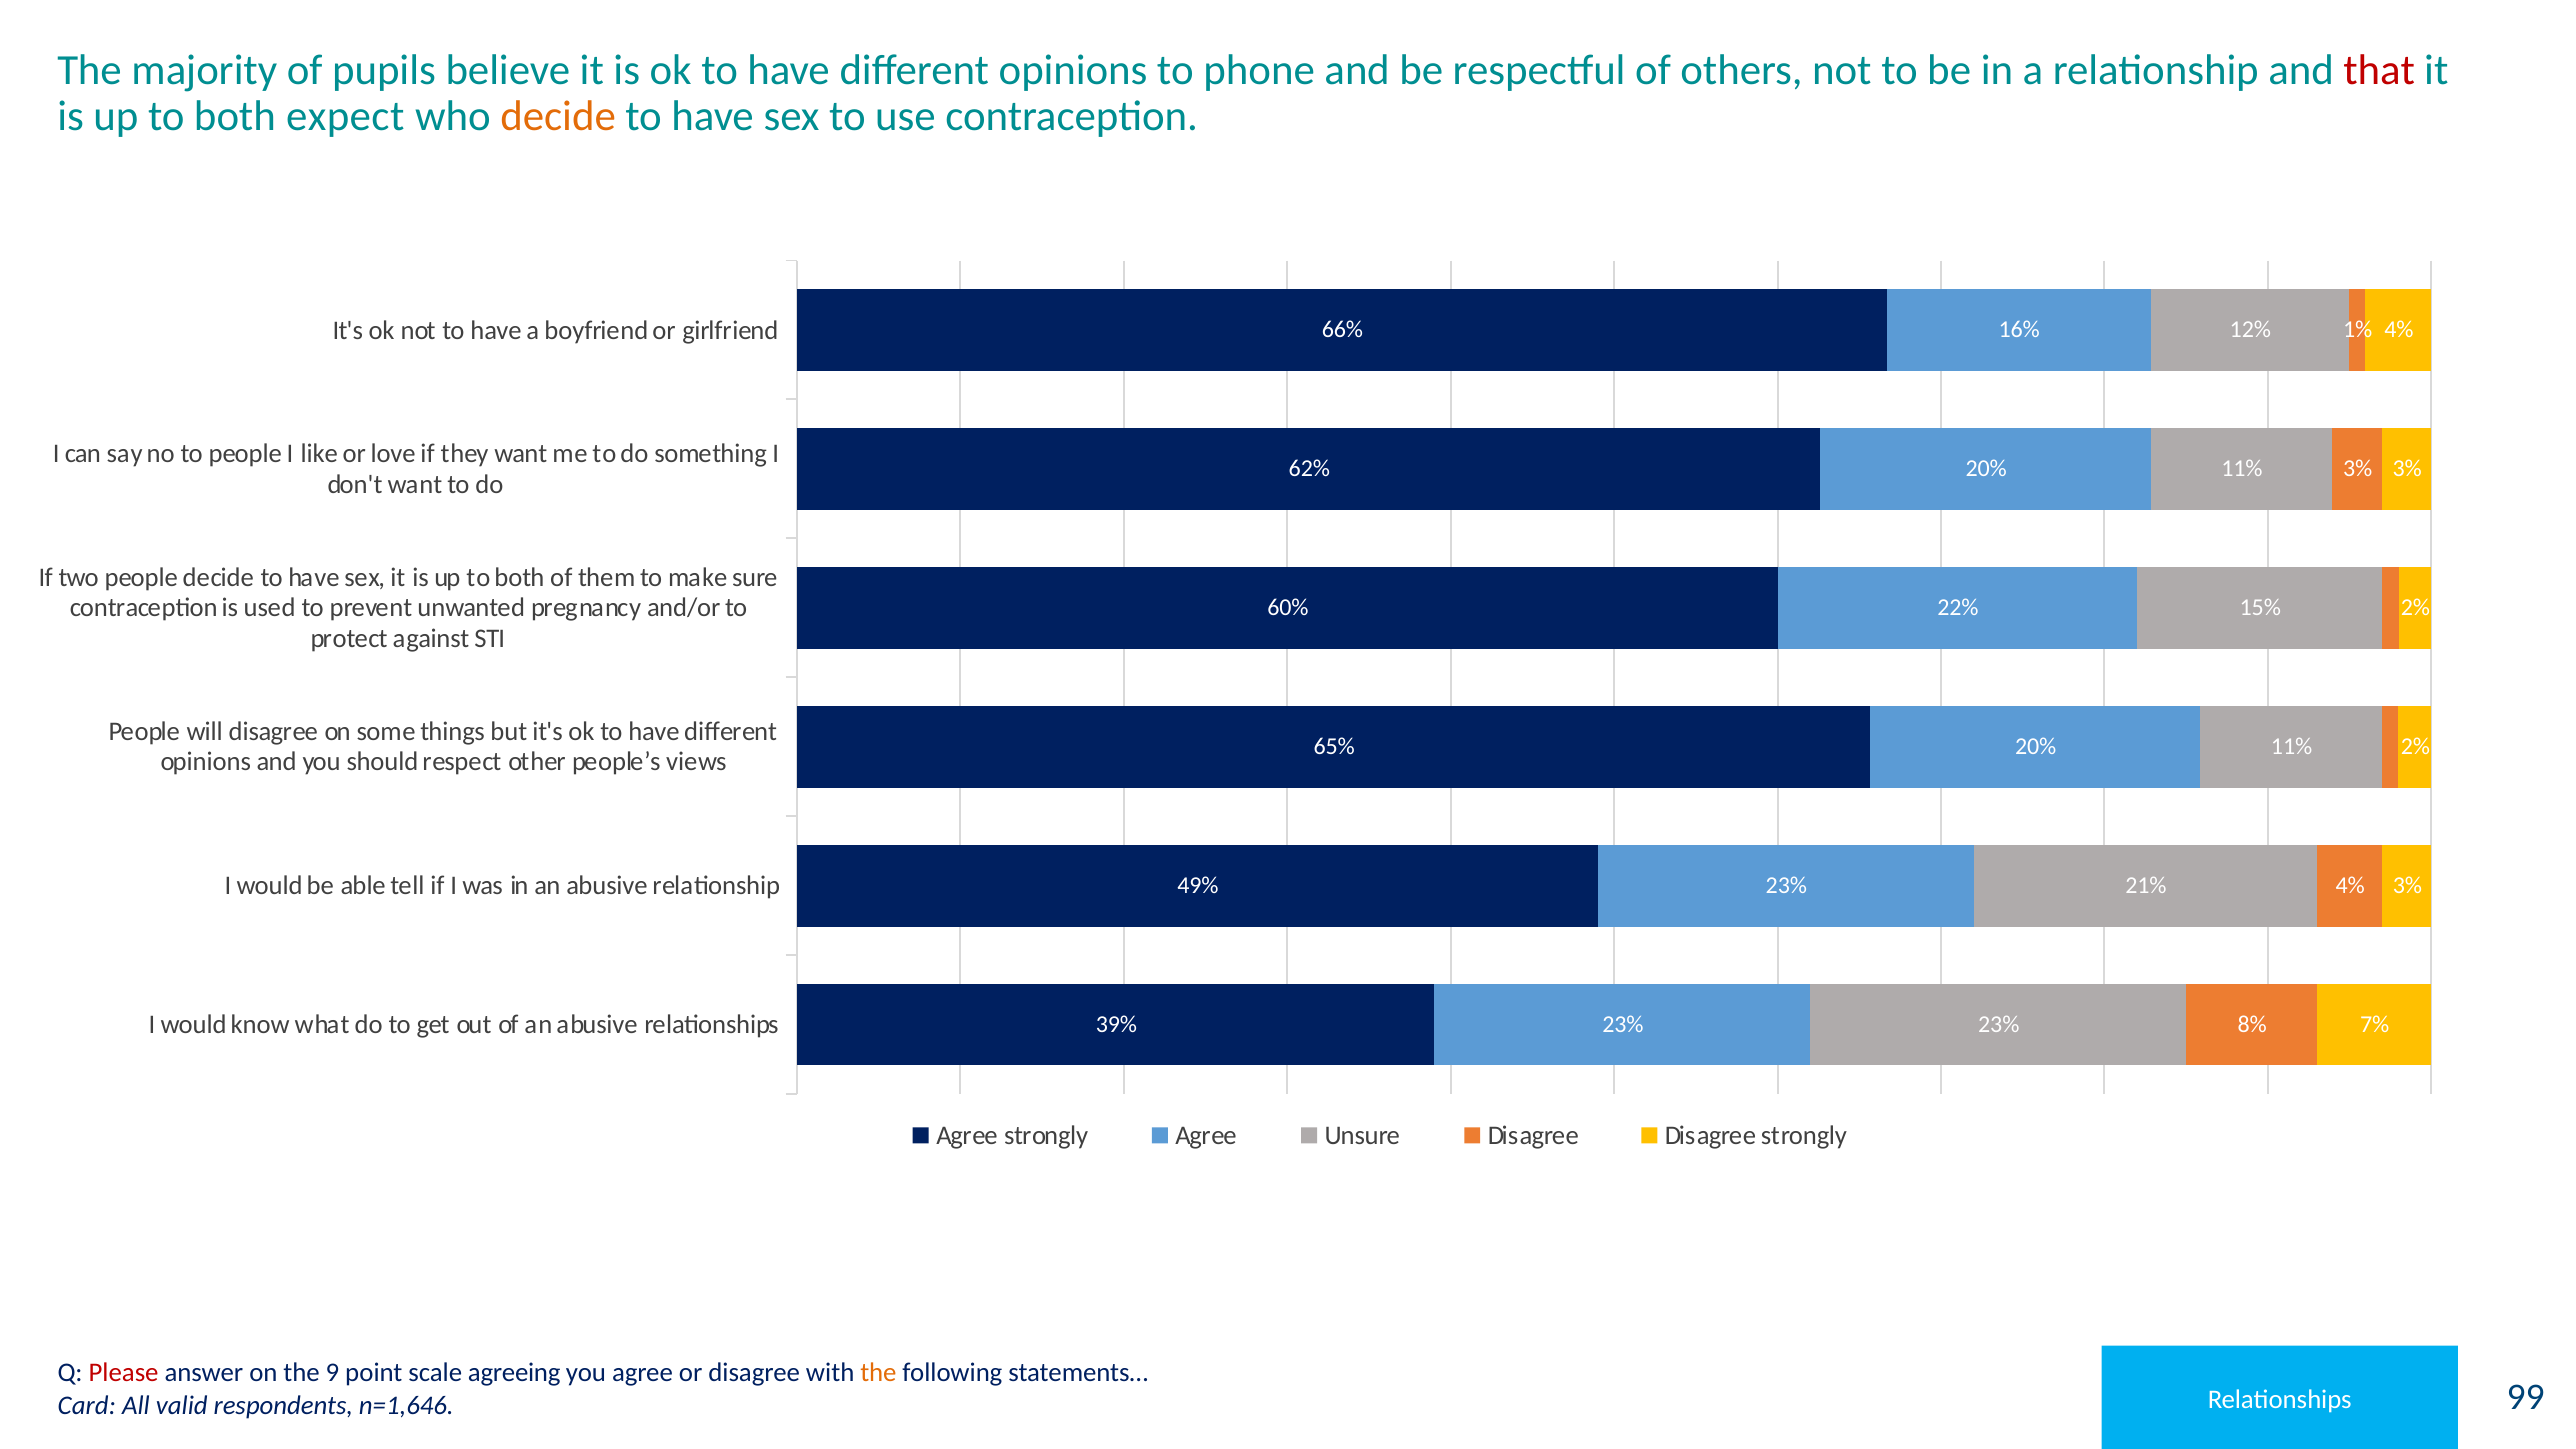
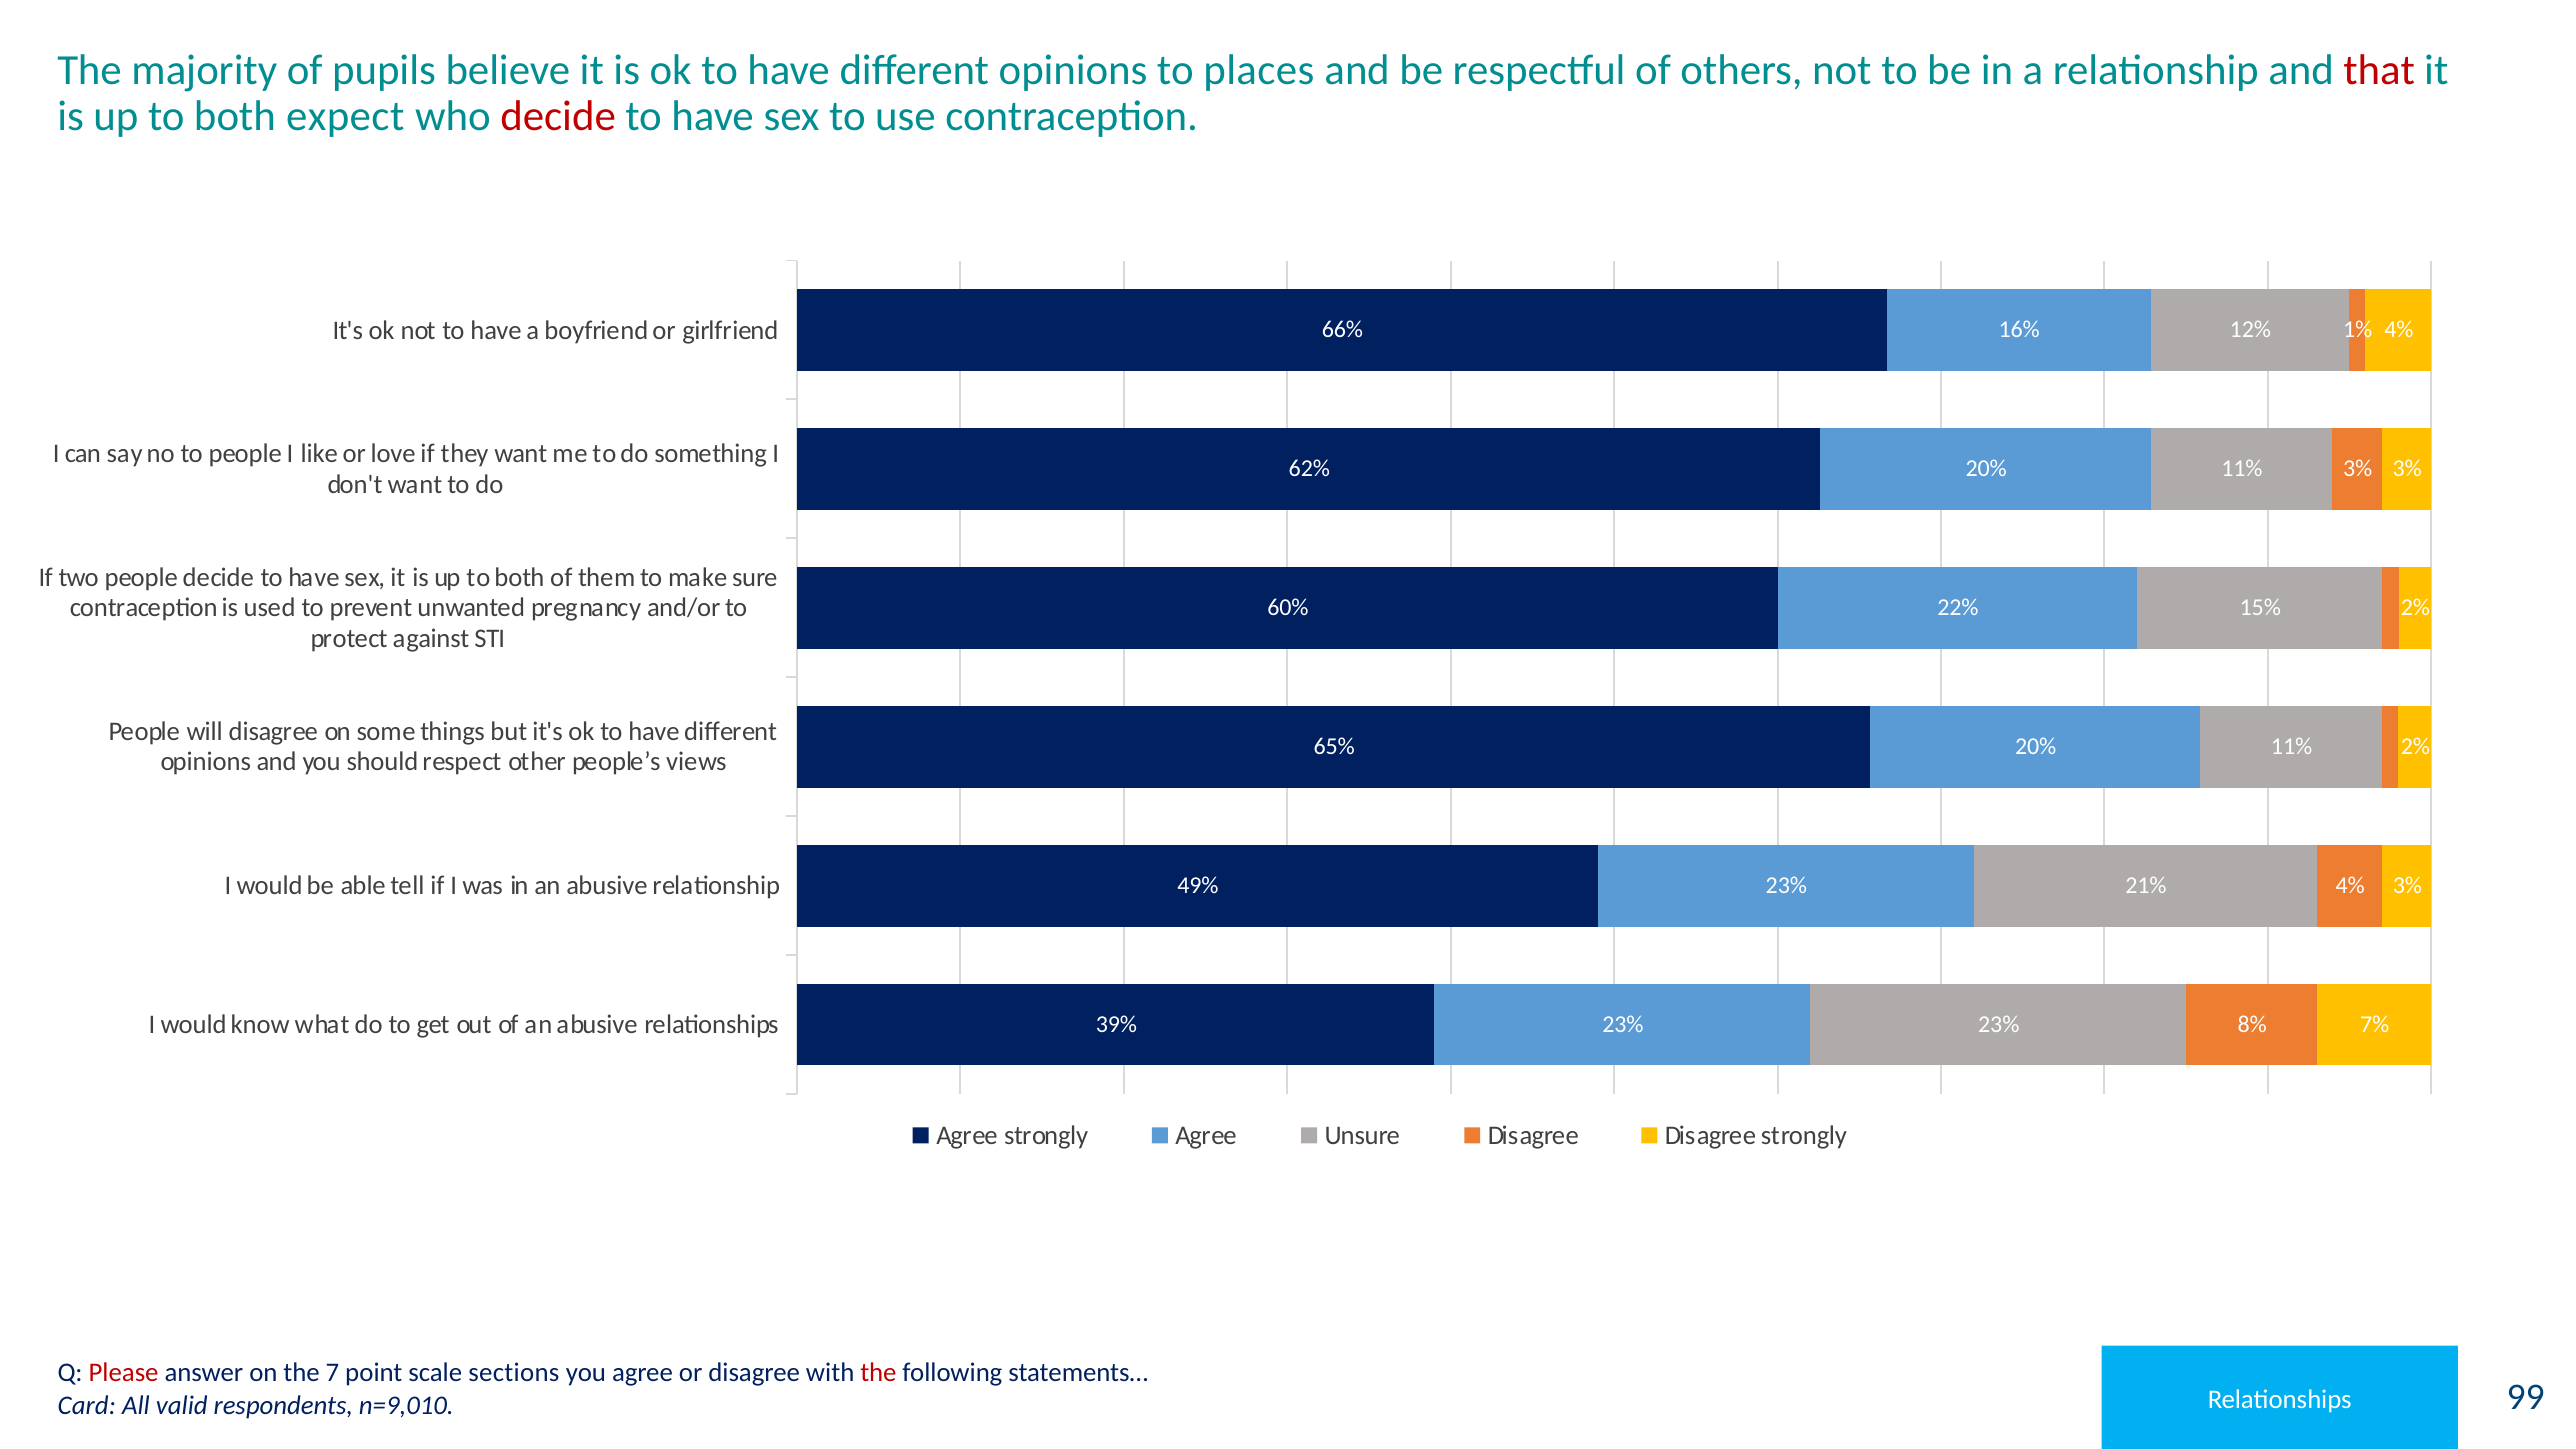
phone: phone -> places
decide at (558, 117) colour: orange -> red
9: 9 -> 7
agreeing: agreeing -> sections
the at (878, 1373) colour: orange -> red
n=1,646: n=1,646 -> n=9,010
